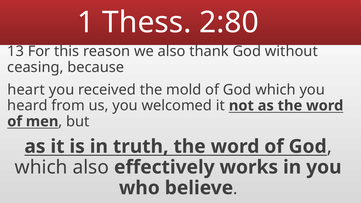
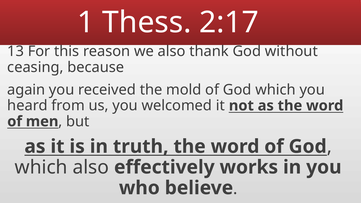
2:80: 2:80 -> 2:17
heart: heart -> again
